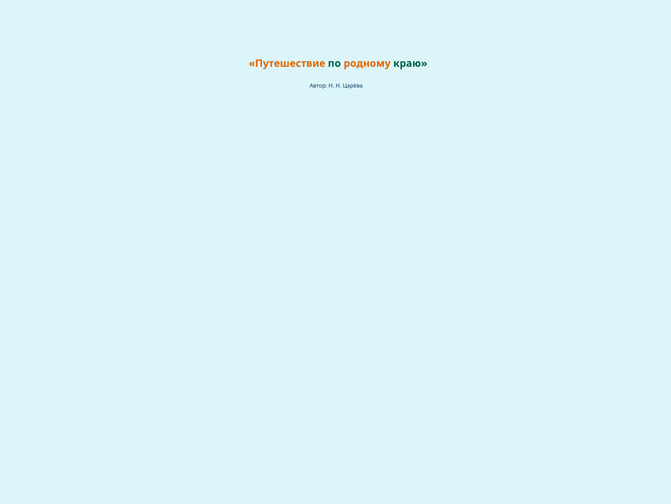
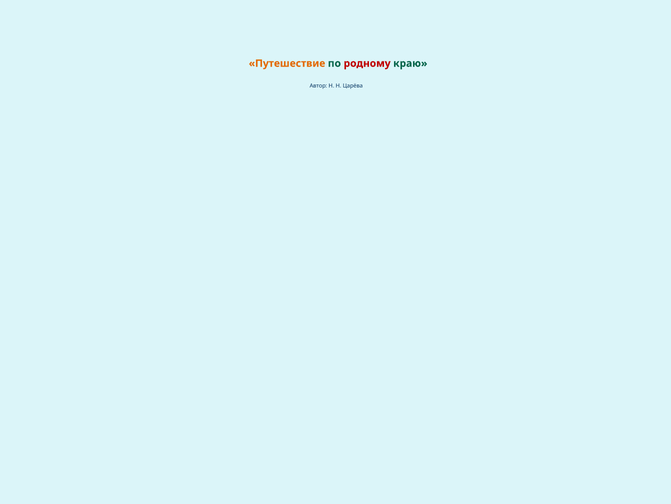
родному colour: orange -> red
